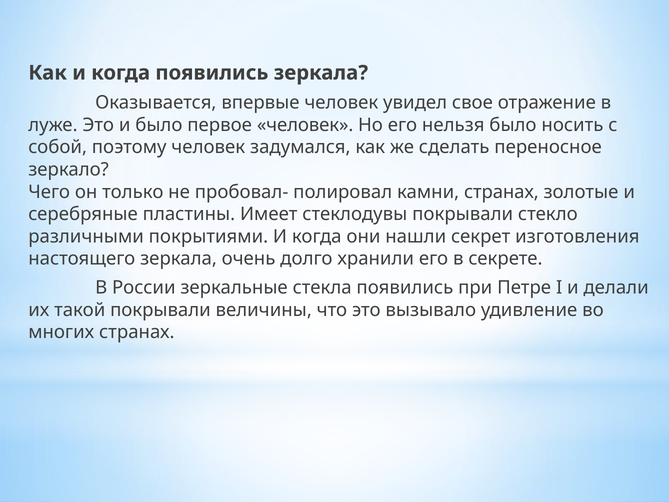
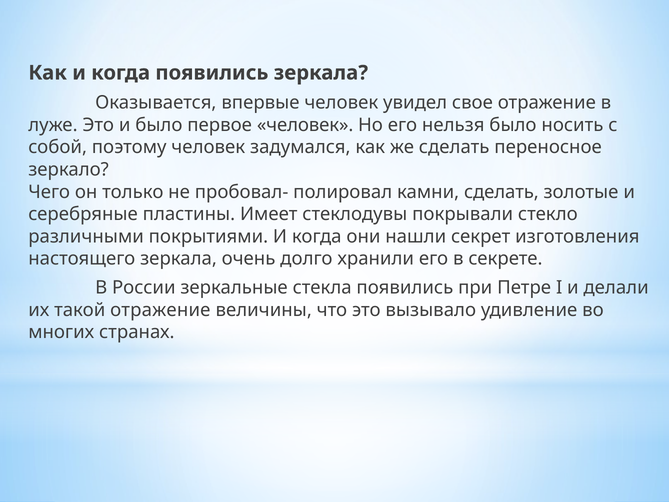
камни странах: странах -> сделать
такой покрывали: покрывали -> отражение
